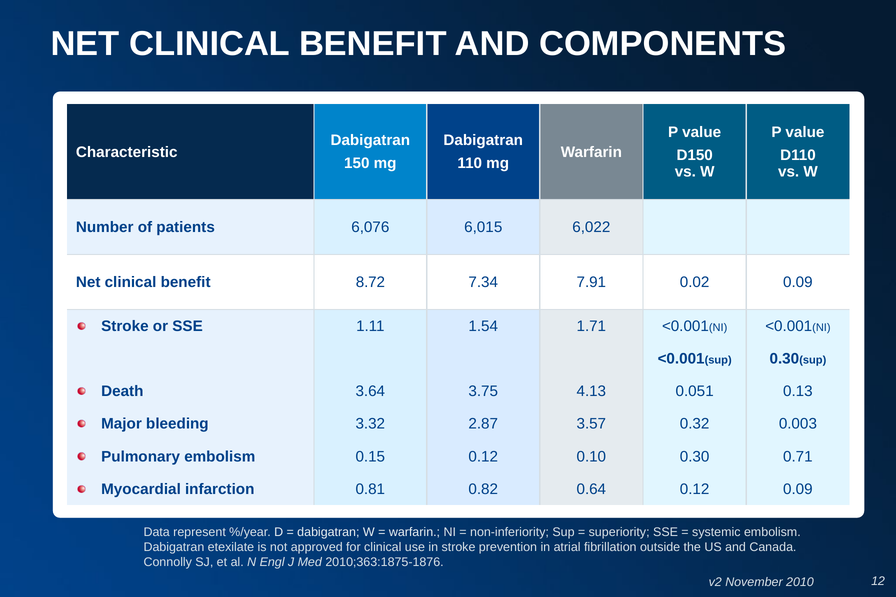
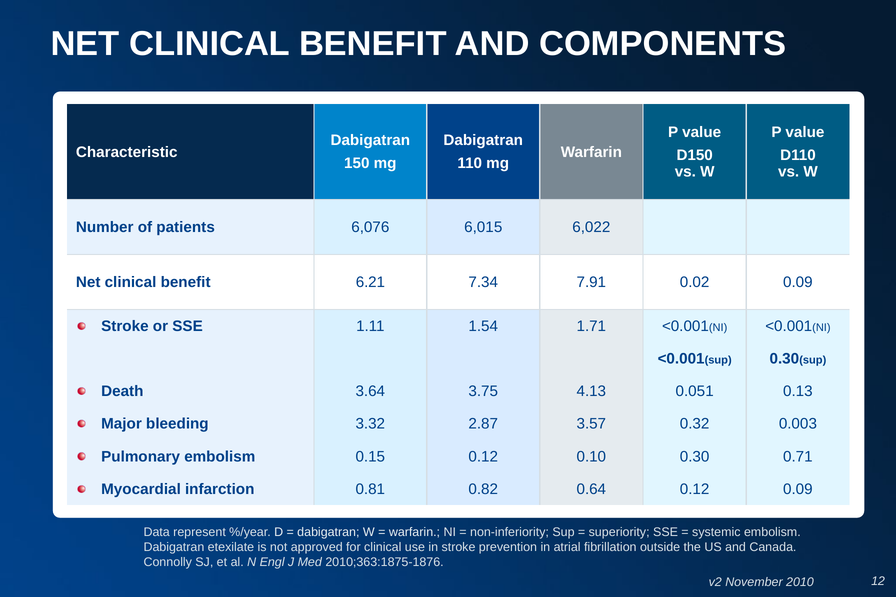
8.72: 8.72 -> 6.21
